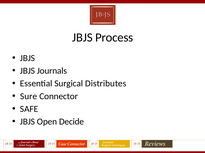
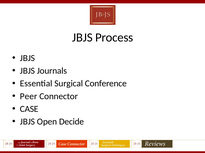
Distributes: Distributes -> Conference
Sure: Sure -> Peer
SAFE: SAFE -> CASE
